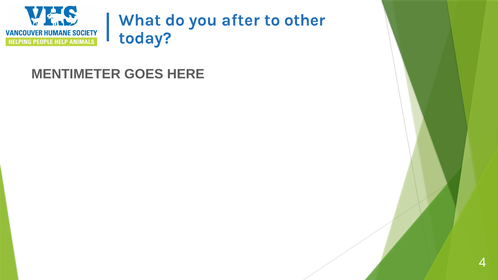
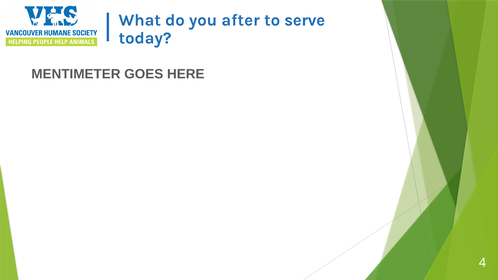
other: other -> serve
